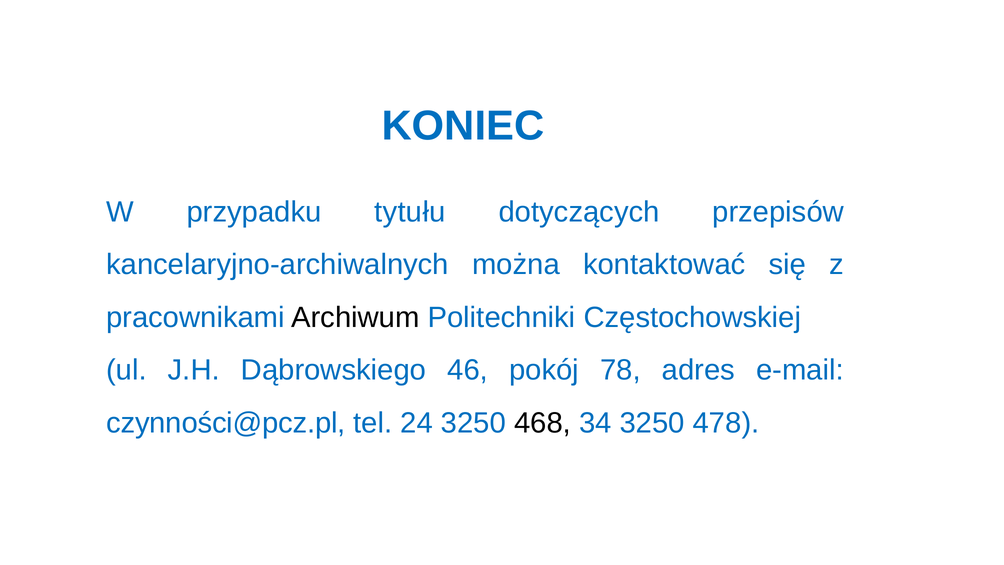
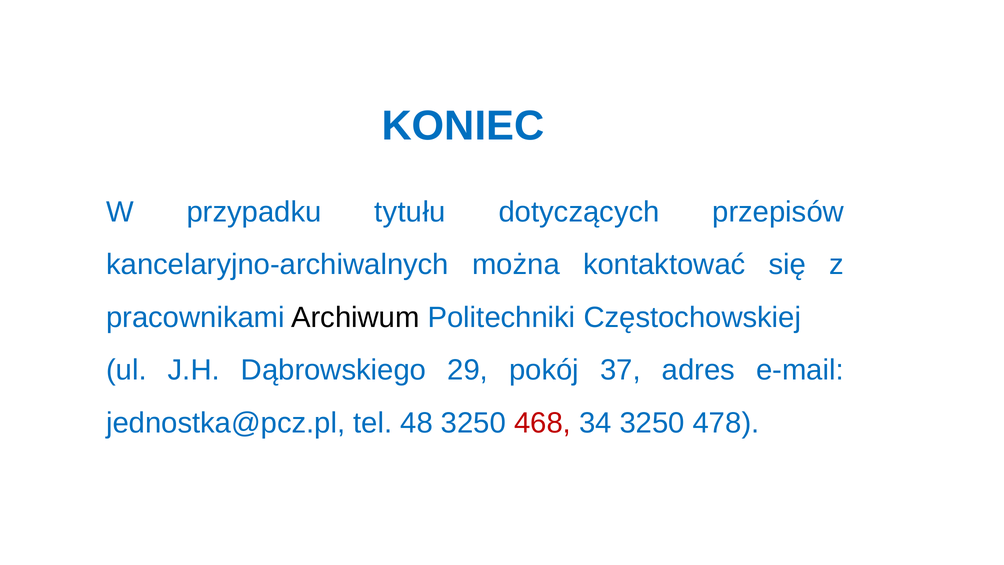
46: 46 -> 29
78: 78 -> 37
czynności@pcz.pl: czynności@pcz.pl -> jednostka@pcz.pl
24: 24 -> 48
468 colour: black -> red
